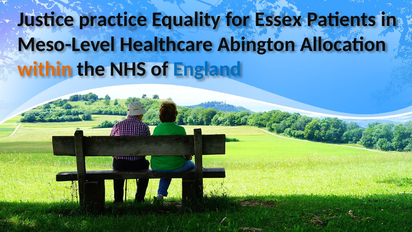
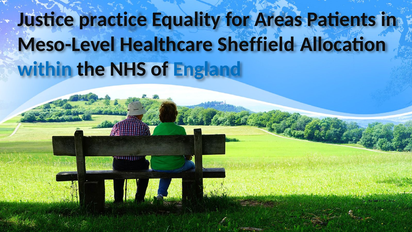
Essex: Essex -> Areas
Abington: Abington -> Sheffield
within colour: orange -> blue
